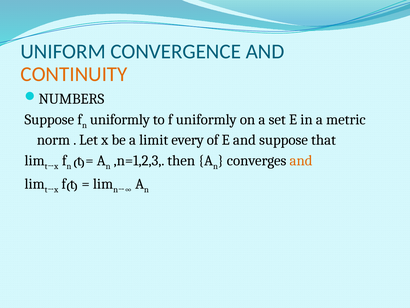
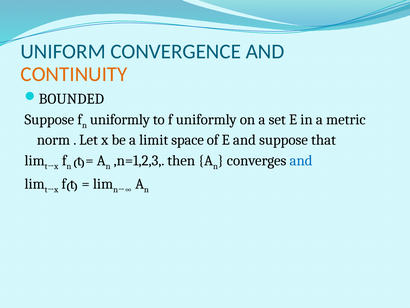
NUMBERS: NUMBERS -> BOUNDED
every: every -> space
and at (301, 160) colour: orange -> blue
